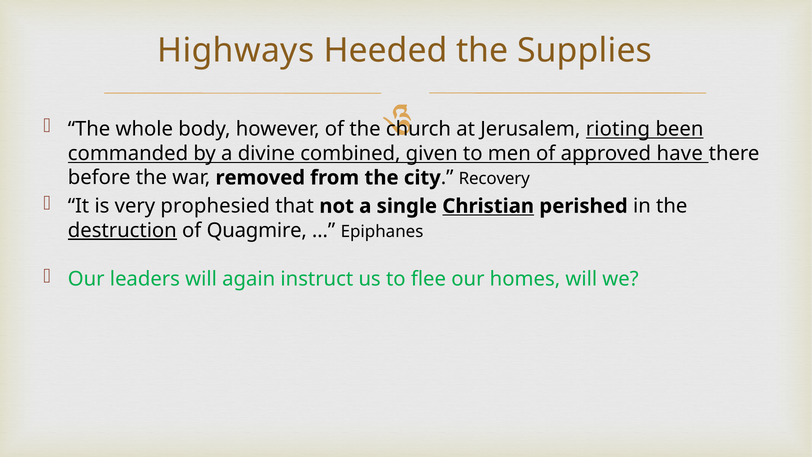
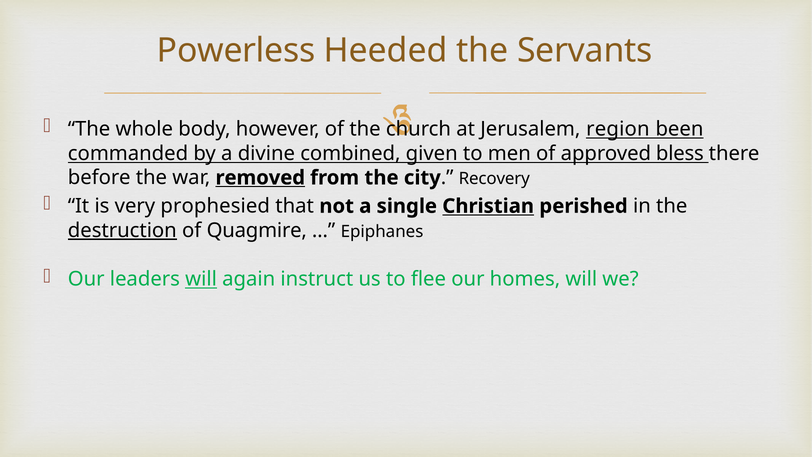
Highways: Highways -> Powerless
Supplies: Supplies -> Servants
rioting: rioting -> region
have: have -> bless
removed underline: none -> present
will at (201, 279) underline: none -> present
